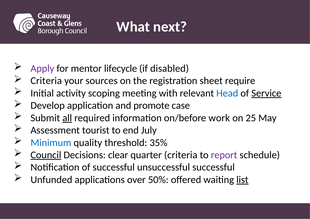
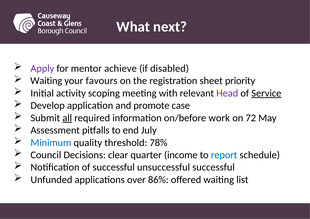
lifecycle: lifecycle -> achieve
Criteria at (46, 81): Criteria -> Waiting
sources: sources -> favours
require: require -> priority
Head colour: blue -> purple
25: 25 -> 72
tourist: tourist -> pitfalls
35%: 35% -> 78%
Council underline: present -> none
quarter criteria: criteria -> income
report colour: purple -> blue
50%: 50% -> 86%
list underline: present -> none
